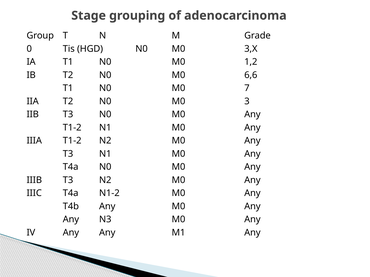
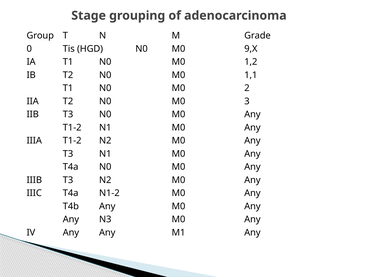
3,X: 3,X -> 9,X
6,6: 6,6 -> 1,1
7: 7 -> 2
